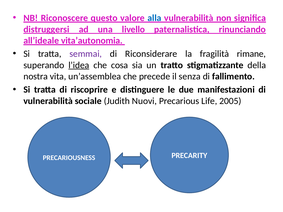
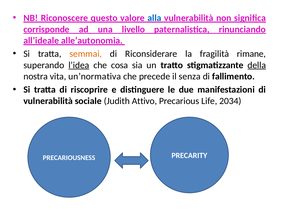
distruggersi: distruggersi -> corrisponde
vita’autonomia: vita’autonomia -> alle’autonomia
semmai colour: purple -> orange
della underline: none -> present
un’assemblea: un’assemblea -> un’normativa
Nuovi: Nuovi -> Attivo
2005: 2005 -> 2034
